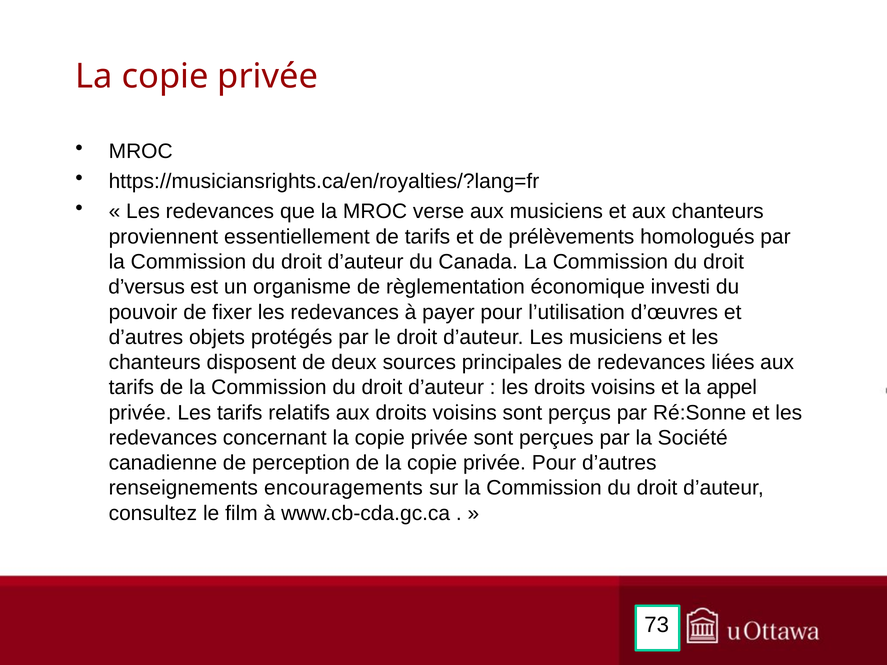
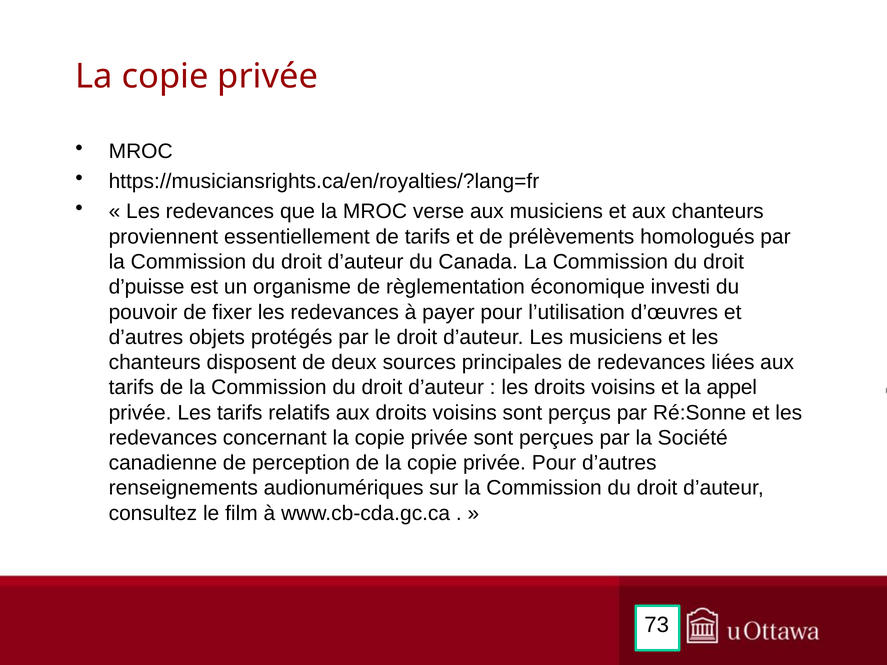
d’versus: d’versus -> d’puisse
encouragements: encouragements -> audionumériques
